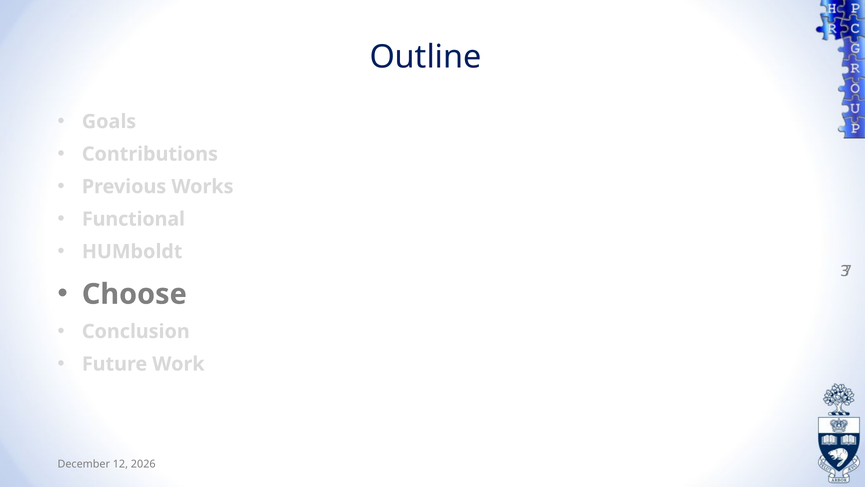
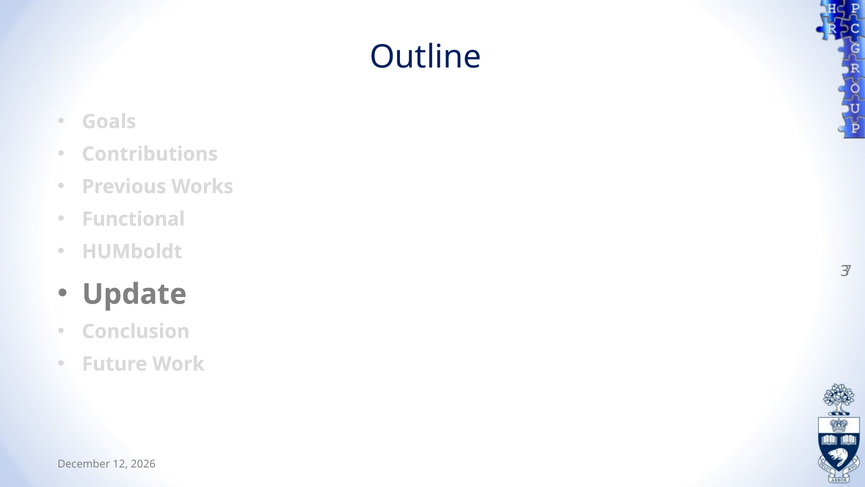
Choose: Choose -> Update
